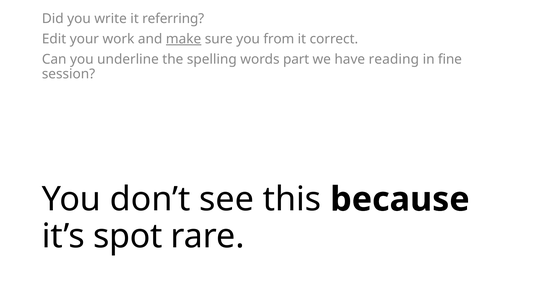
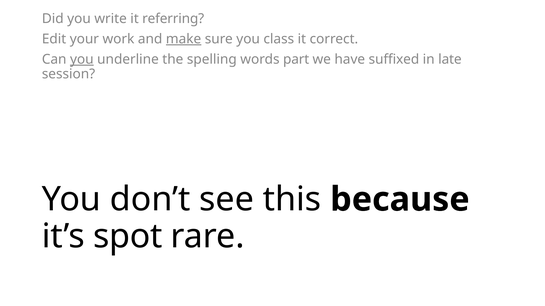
from: from -> class
you at (82, 59) underline: none -> present
reading: reading -> suffixed
fine: fine -> late
